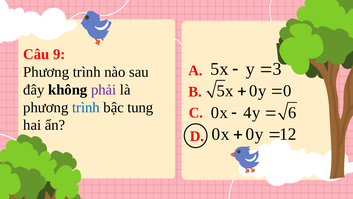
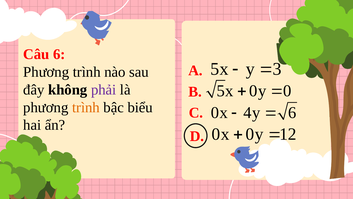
Câu 9: 9 -> 6
trình at (86, 107) colour: blue -> orange
tung: tung -> biểu
